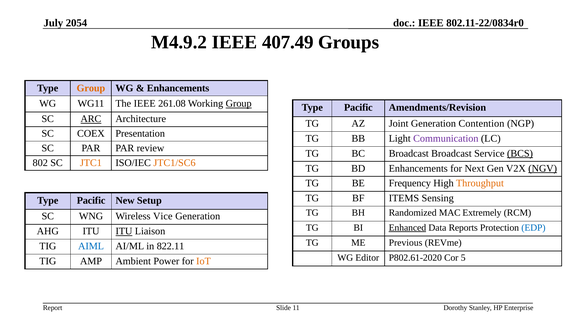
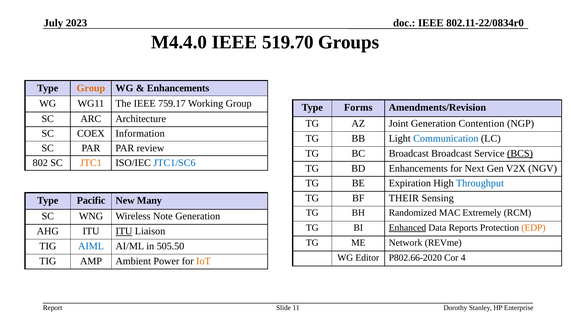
2054: 2054 -> 2023
M4.9.2: M4.9.2 -> M4.4.0
407.49: 407.49 -> 519.70
261.08: 261.08 -> 759.17
Group at (239, 104) underline: present -> none
Pacific at (358, 108): Pacific -> Forms
ARC underline: present -> none
Presentation: Presentation -> Information
Communication colour: purple -> blue
JTC1/SC6 colour: orange -> blue
NGV underline: present -> none
Frequency: Frequency -> Expiration
Throughput colour: orange -> blue
ITEMS: ITEMS -> THEIR
Setup: Setup -> Many
Vice: Vice -> Note
EDP colour: blue -> orange
Previous: Previous -> Network
822.11: 822.11 -> 505.50
P802.61-2020: P802.61-2020 -> P802.66-2020
5: 5 -> 4
